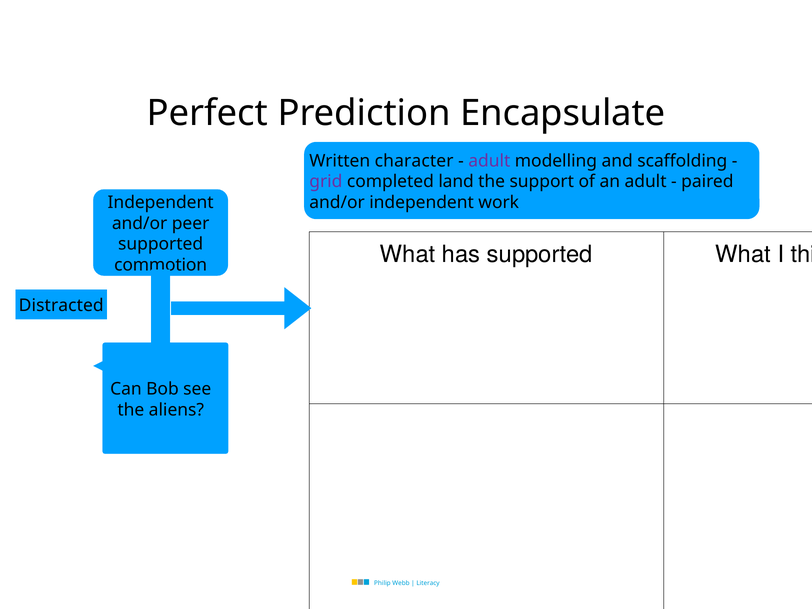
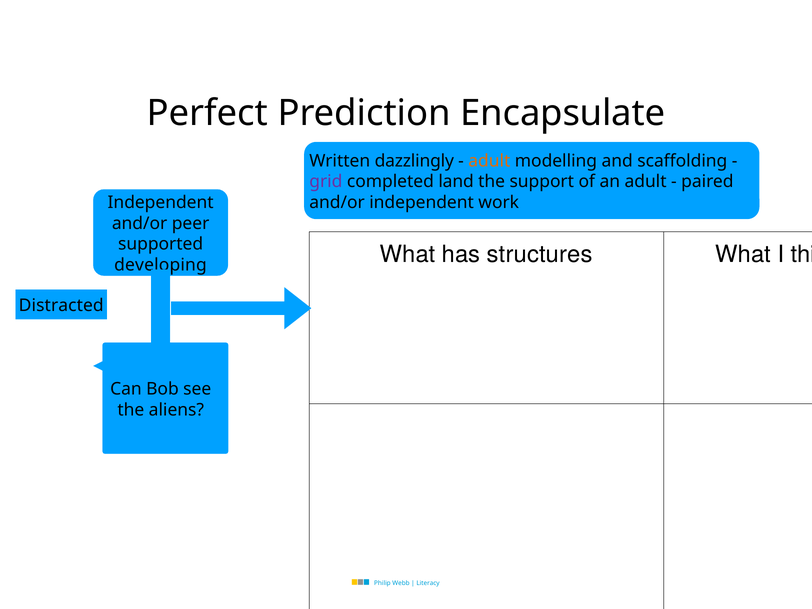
character: character -> dazzlingly
adult at (489, 161) colour: purple -> orange
has supported: supported -> structures
commotion: commotion -> developing
